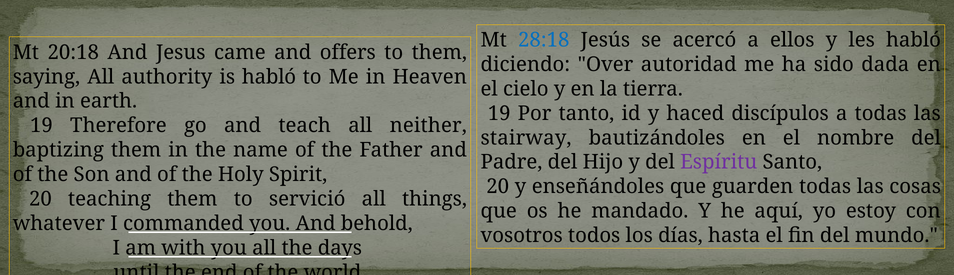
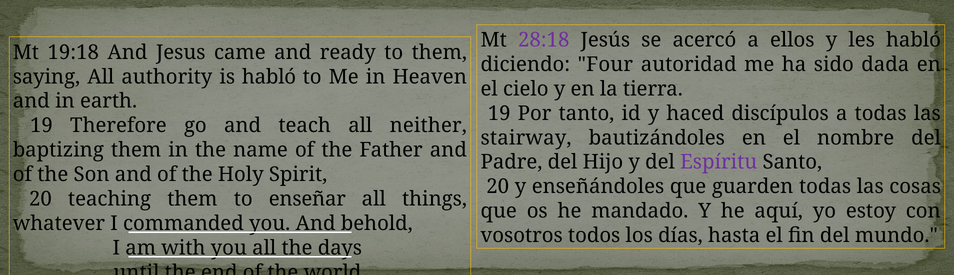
28:18 colour: blue -> purple
20:18: 20:18 -> 19:18
offers: offers -> ready
Over: Over -> Four
servició: servició -> enseñar
